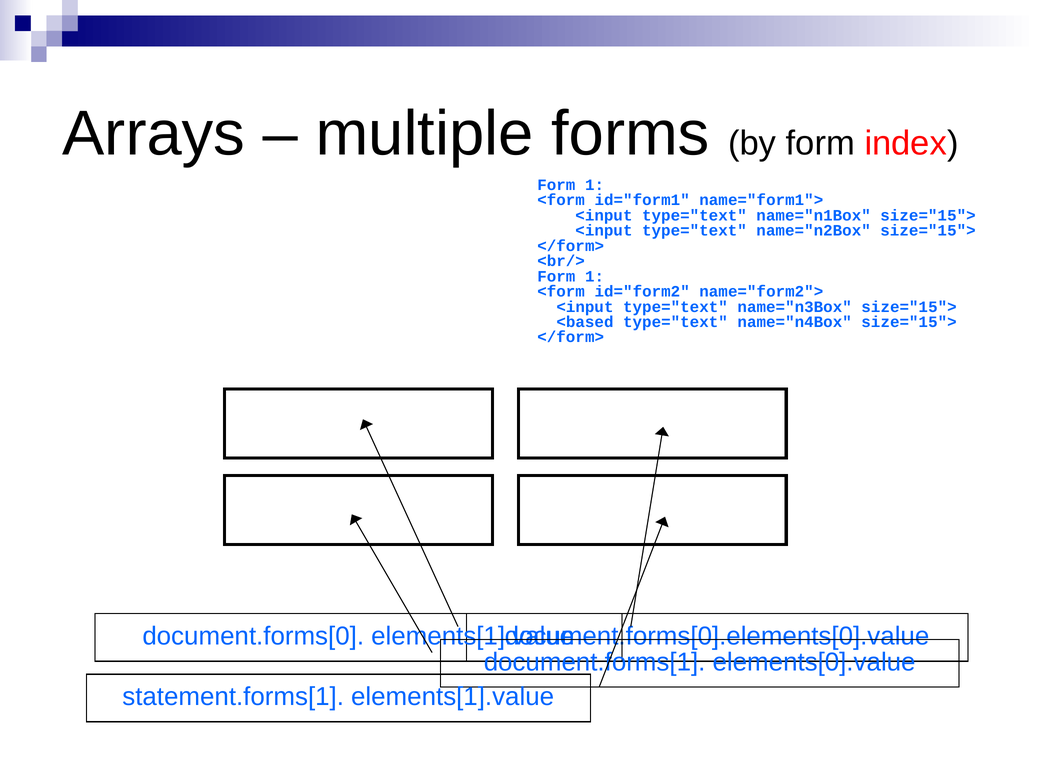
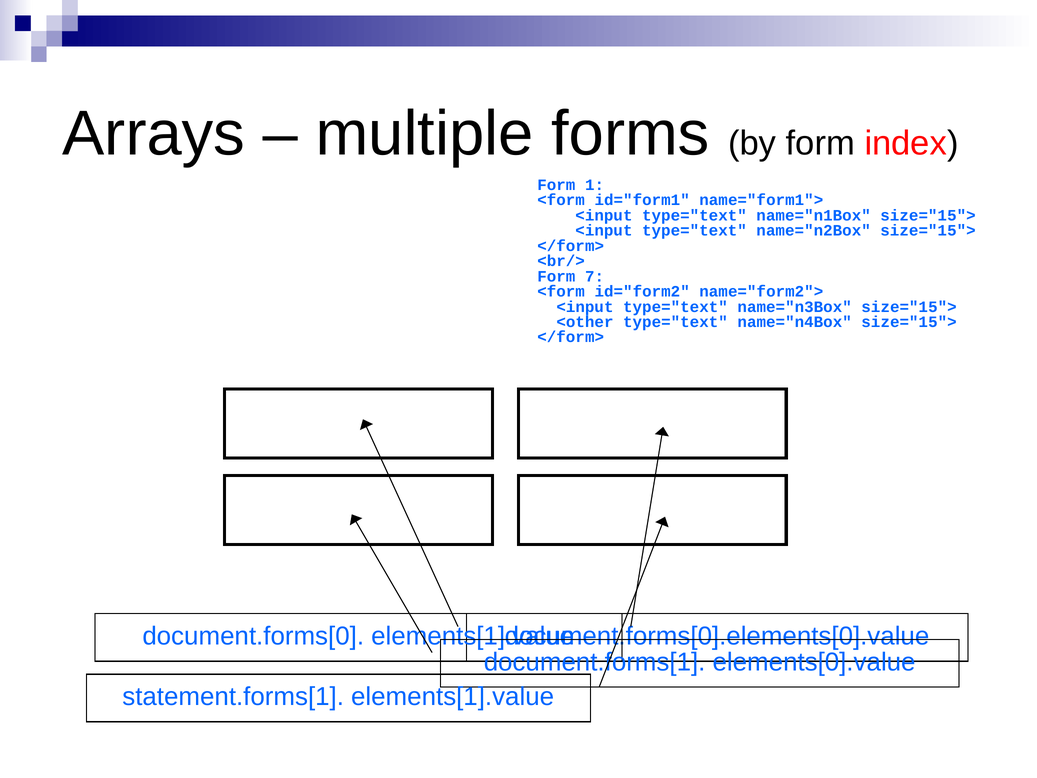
1 at (595, 276): 1 -> 7
<based: <based -> <other
